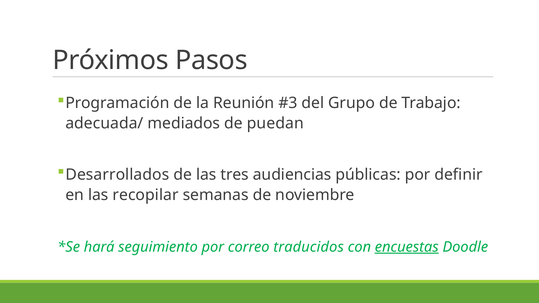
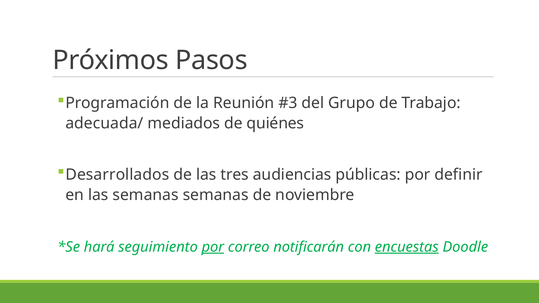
puedan: puedan -> quiénes
las recopilar: recopilar -> semanas
por at (213, 247) underline: none -> present
traducidos: traducidos -> notificarán
